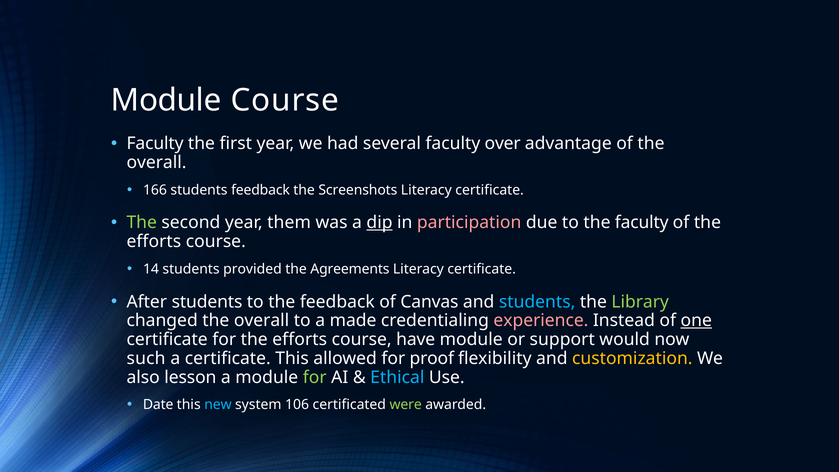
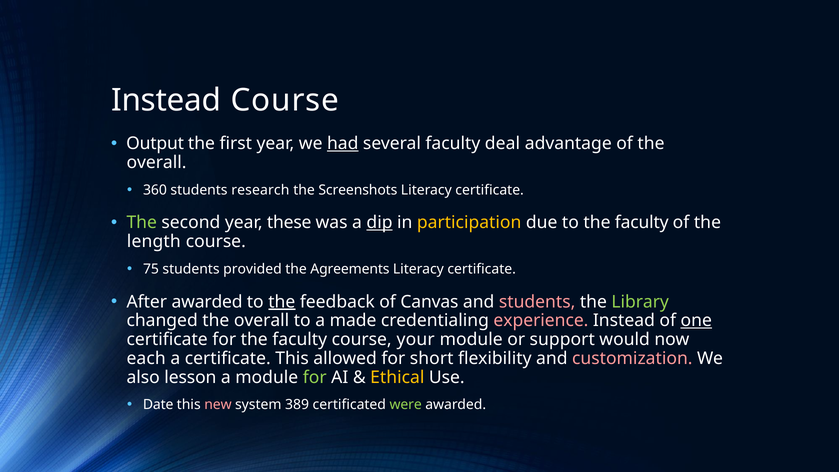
Module at (166, 100): Module -> Instead
Faculty at (155, 144): Faculty -> Output
had underline: none -> present
over: over -> deal
166: 166 -> 360
students feedback: feedback -> research
them: them -> these
participation colour: pink -> yellow
efforts at (154, 242): efforts -> length
14: 14 -> 75
After students: students -> awarded
the at (282, 302) underline: none -> present
students at (537, 302) colour: light blue -> pink
for the efforts: efforts -> faculty
have: have -> your
such: such -> each
proof: proof -> short
customization colour: yellow -> pink
Ethical colour: light blue -> yellow
new colour: light blue -> pink
106: 106 -> 389
